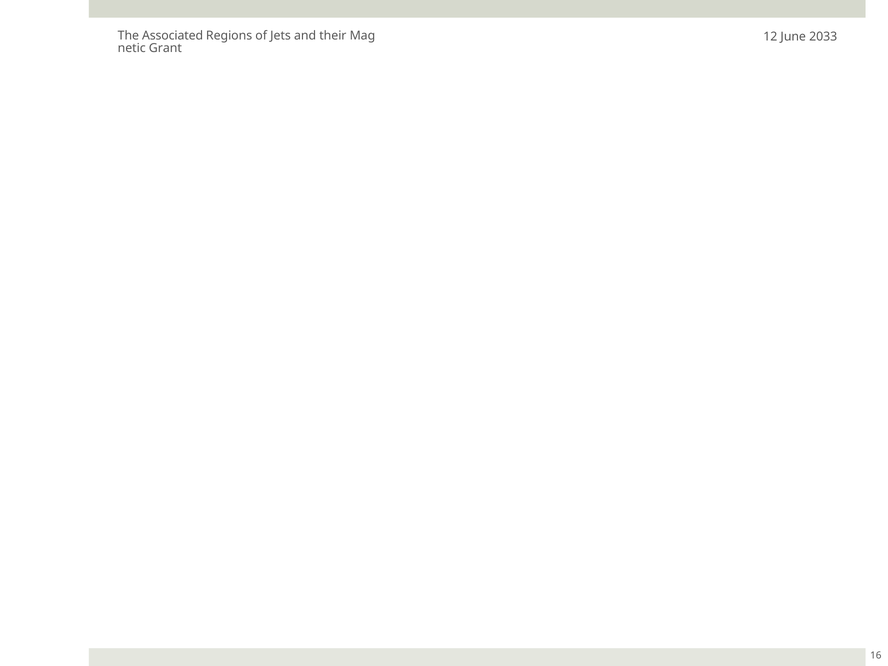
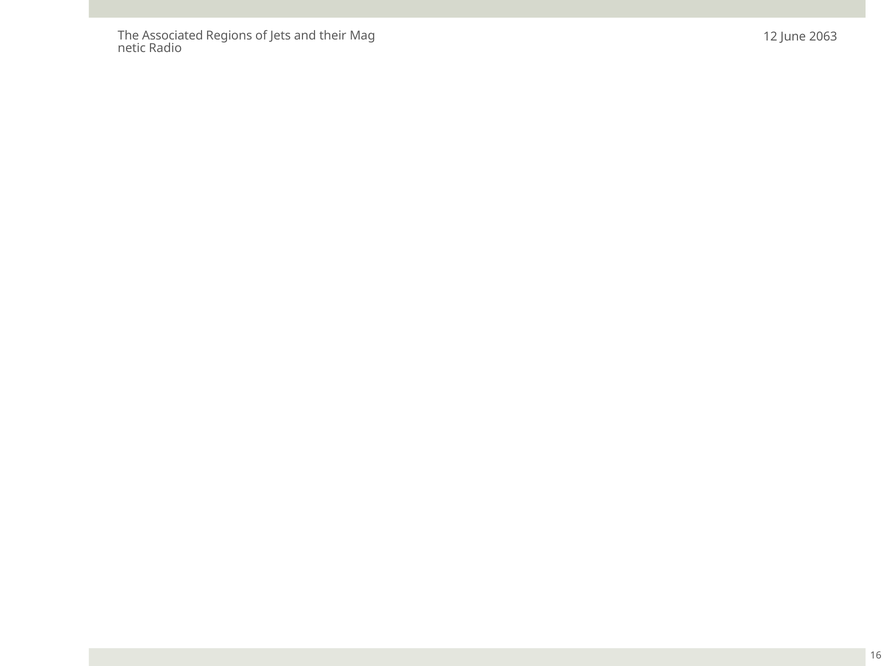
2033: 2033 -> 2063
Grant: Grant -> Radio
